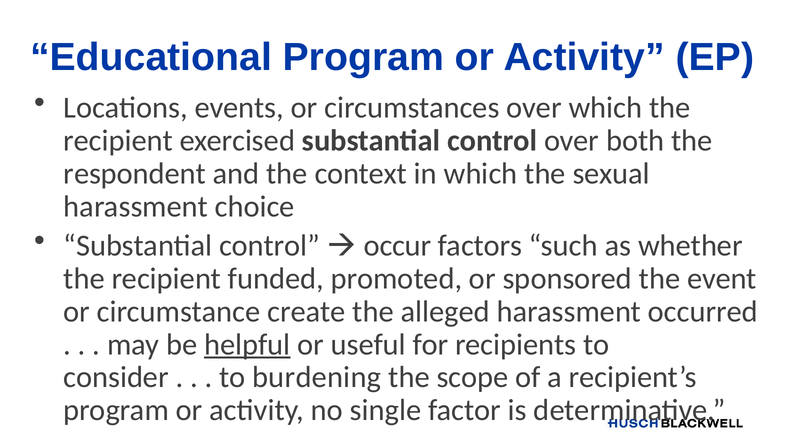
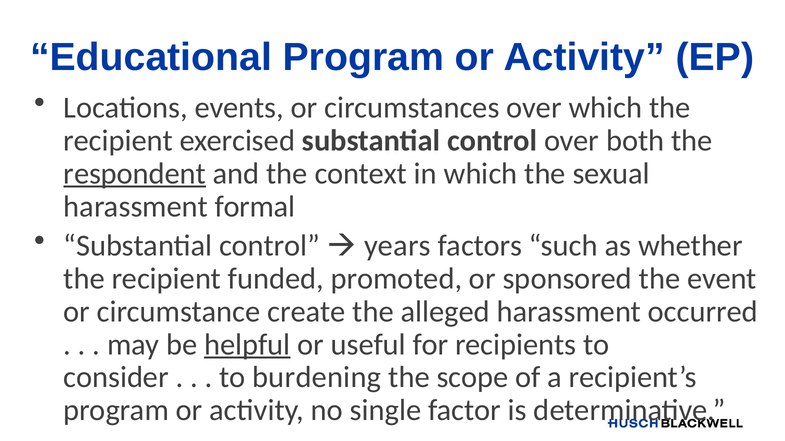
respondent underline: none -> present
choice: choice -> formal
occur: occur -> years
